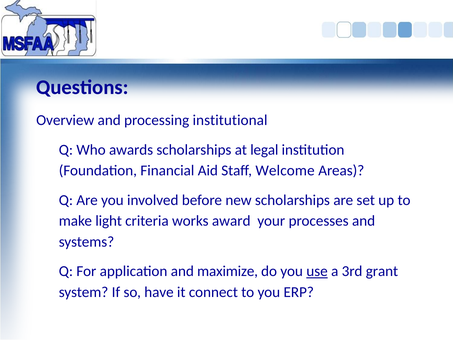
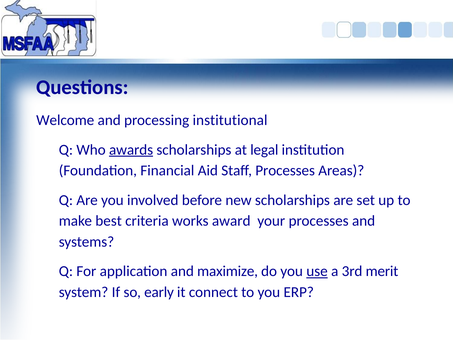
Overview: Overview -> Welcome
awards underline: none -> present
Staff Welcome: Welcome -> Processes
light: light -> best
grant: grant -> merit
have: have -> early
